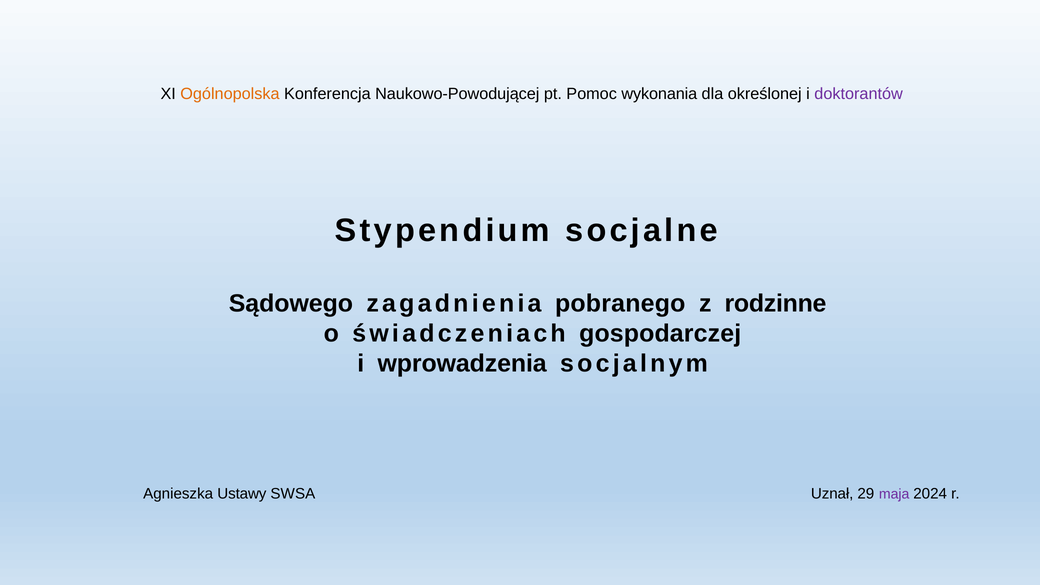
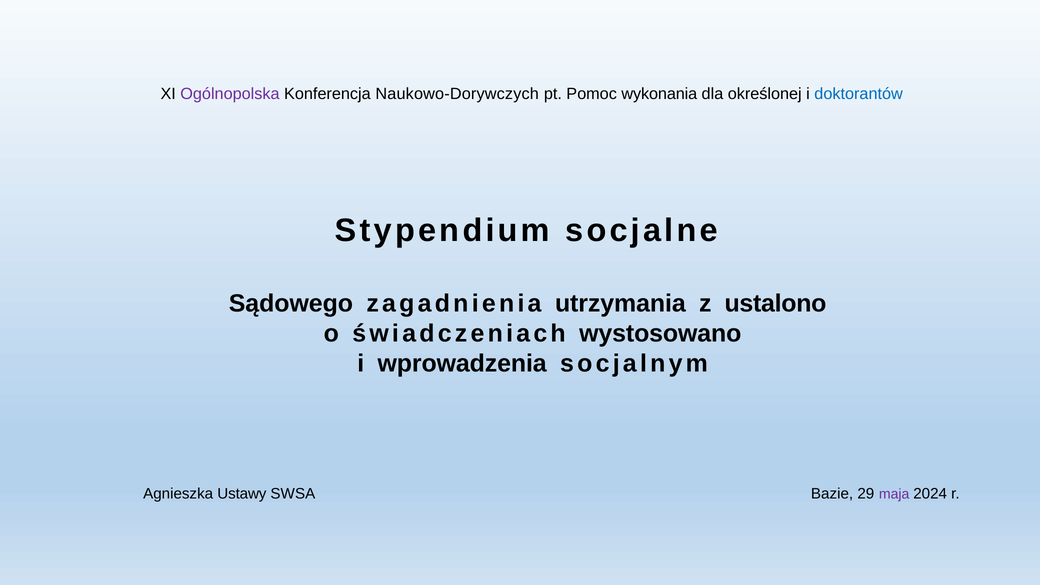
Ogólnopolska colour: orange -> purple
Naukowo-Powodującej: Naukowo-Powodującej -> Naukowo-Dorywczych
doktorantów colour: purple -> blue
pobranego: pobranego -> utrzymania
rodzinne: rodzinne -> ustalono
gospodarczej: gospodarczej -> wystosowano
Uznał: Uznał -> Bazie
